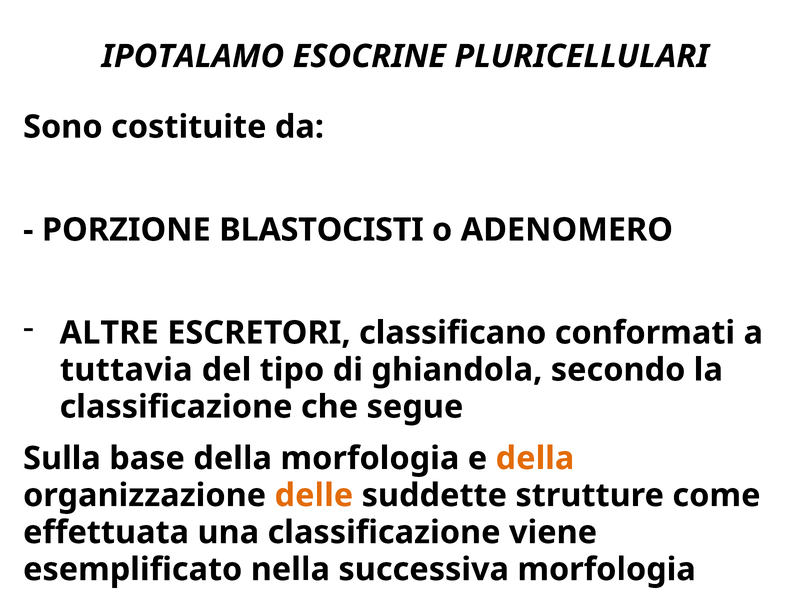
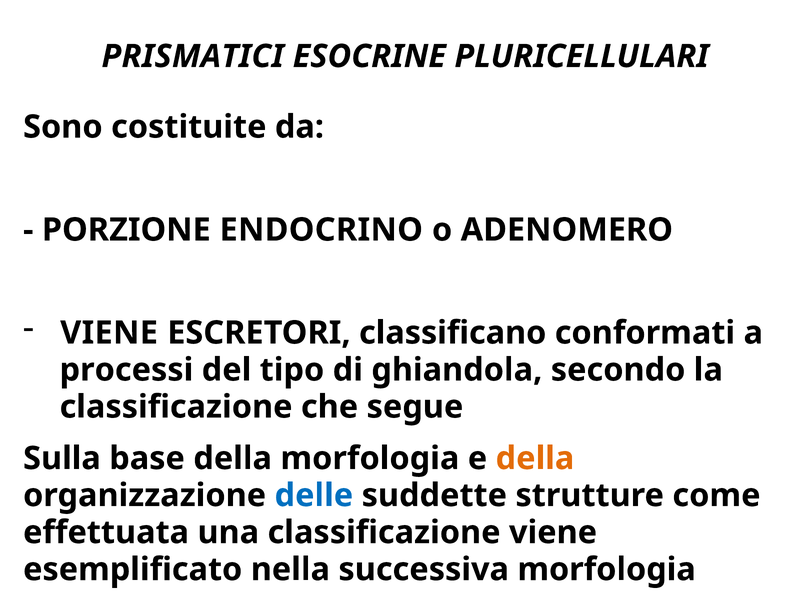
IPOTALAMO: IPOTALAMO -> PRISMATICI
BLASTOCISTI: BLASTOCISTI -> ENDOCRINO
ALTRE at (109, 333): ALTRE -> VIENE
tuttavia: tuttavia -> processi
delle colour: orange -> blue
